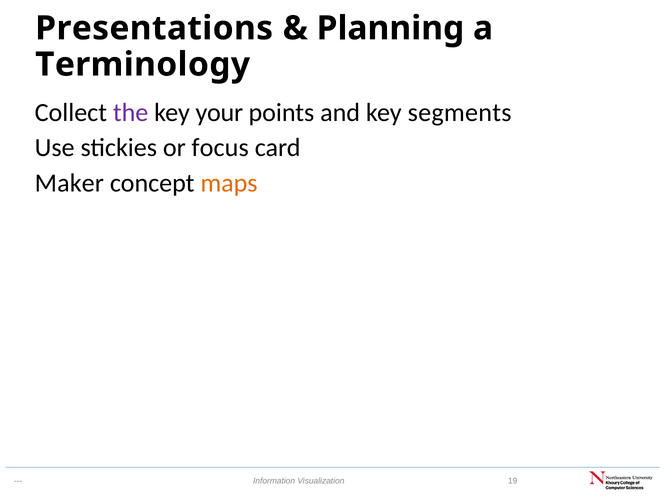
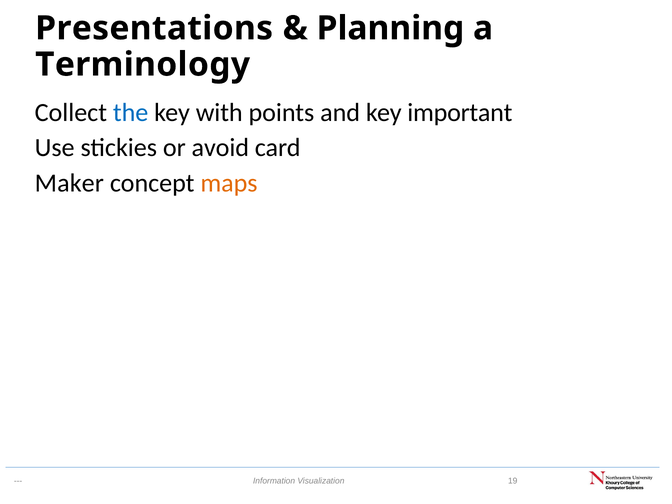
the colour: purple -> blue
your: your -> with
segments: segments -> important
focus: focus -> avoid
